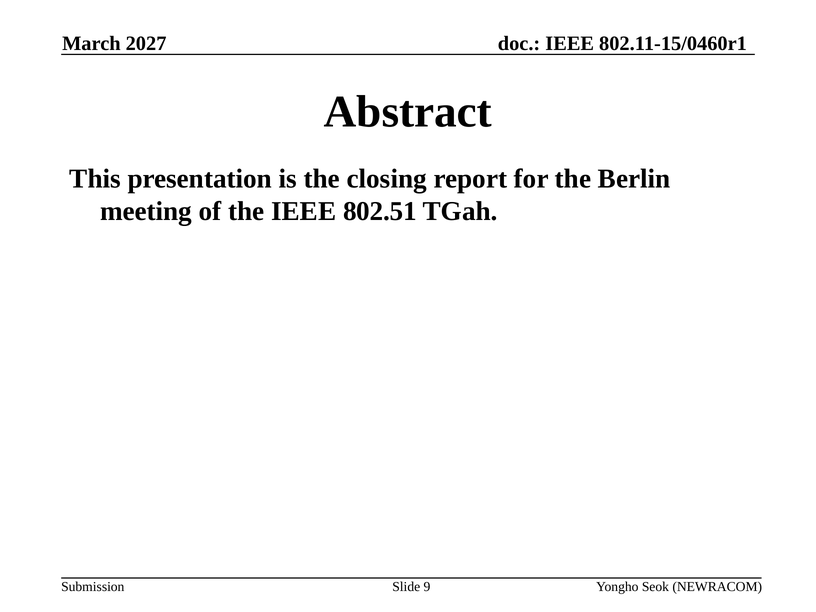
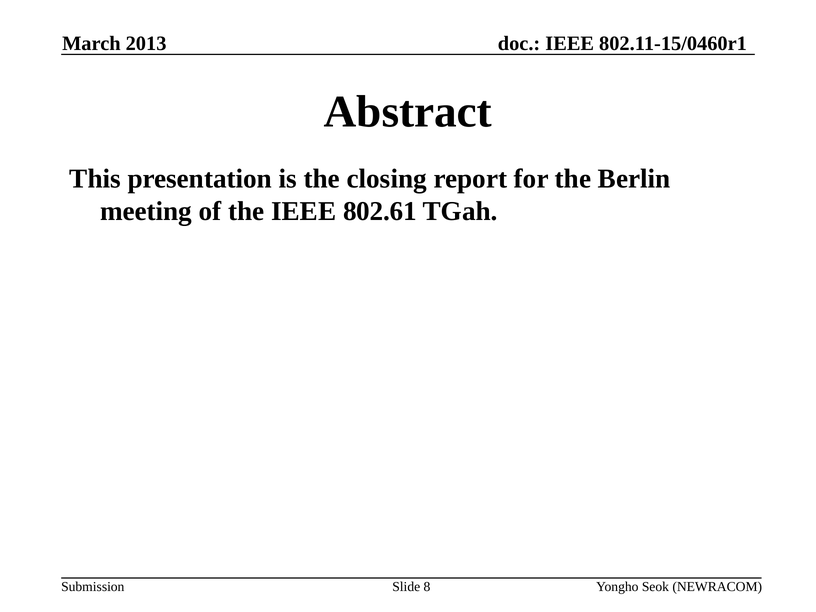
2027: 2027 -> 2013
802.51: 802.51 -> 802.61
9: 9 -> 8
